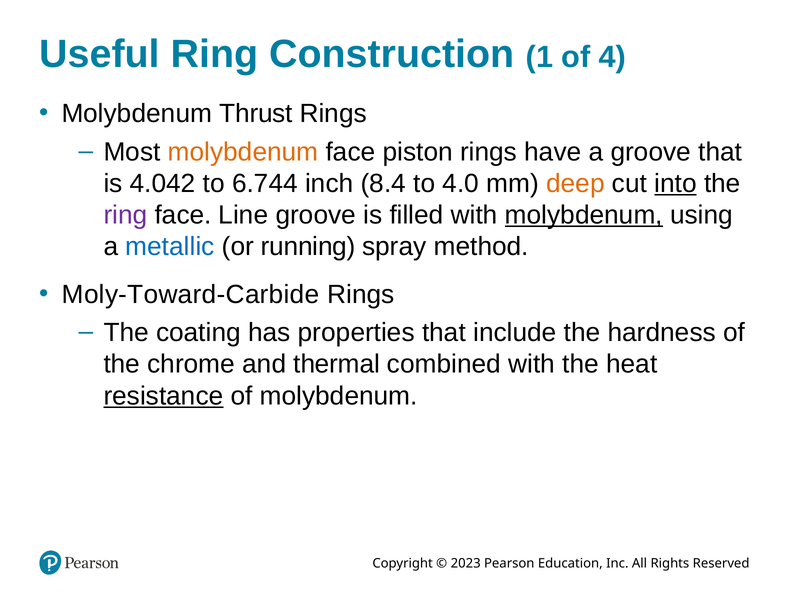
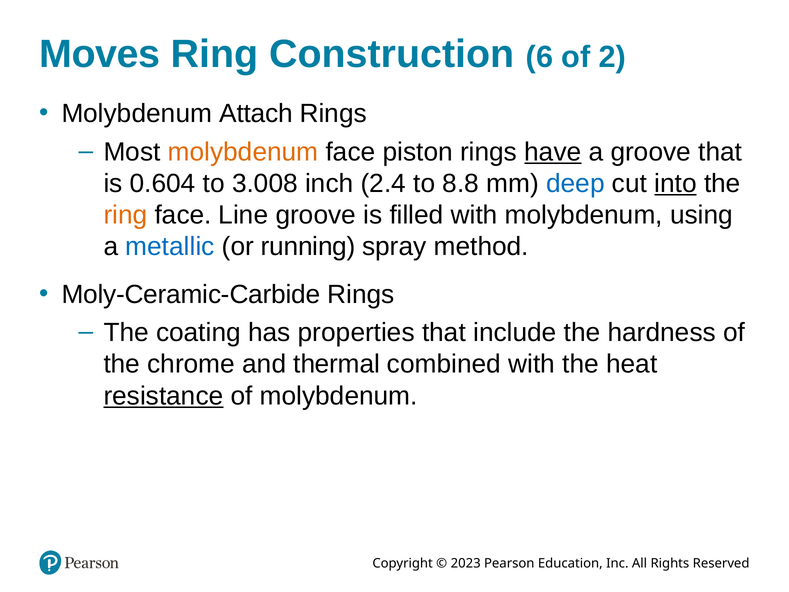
Useful: Useful -> Moves
1: 1 -> 6
4: 4 -> 2
Thrust: Thrust -> Attach
have underline: none -> present
4.042: 4.042 -> 0.604
6.744: 6.744 -> 3.008
8.4: 8.4 -> 2.4
4.0: 4.0 -> 8.8
deep colour: orange -> blue
ring at (125, 215) colour: purple -> orange
molybdenum at (584, 215) underline: present -> none
Moly-Toward-Carbide: Moly-Toward-Carbide -> Moly-Ceramic-Carbide
